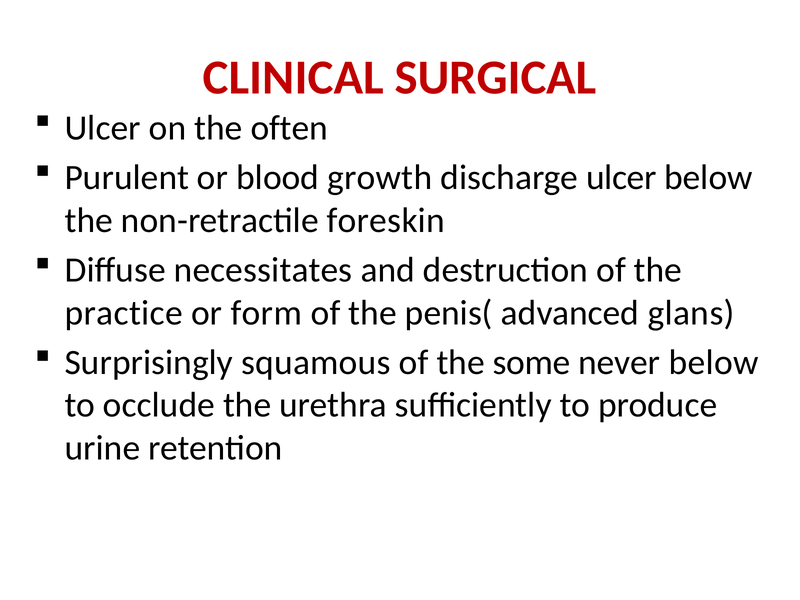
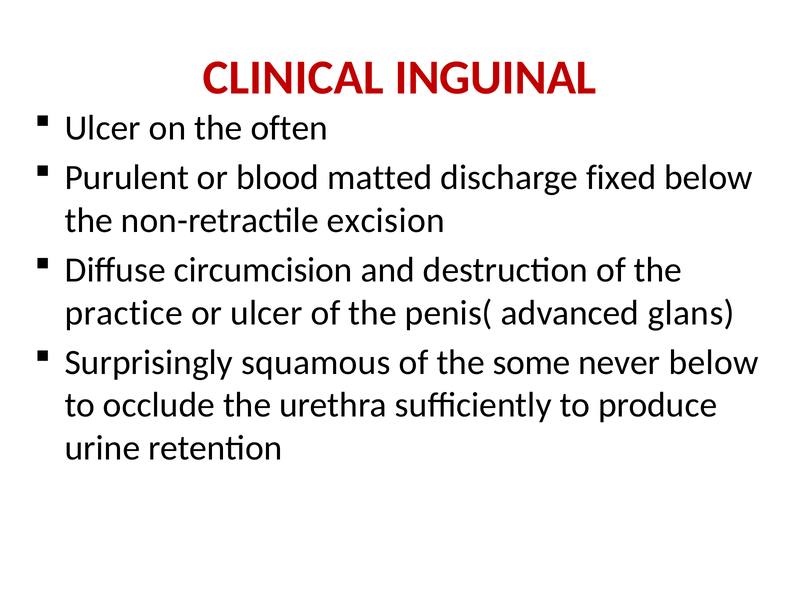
SURGICAL: SURGICAL -> INGUINAL
growth: growth -> matted
discharge ulcer: ulcer -> fixed
foreskin: foreskin -> excision
necessitates: necessitates -> circumcision
or form: form -> ulcer
